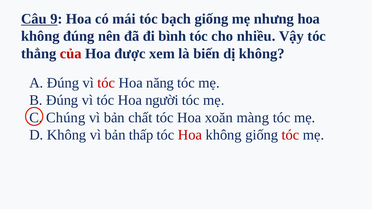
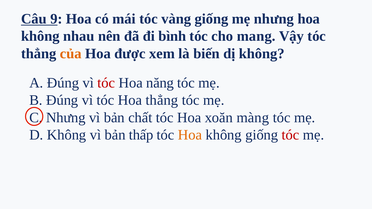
bạch: bạch -> vàng
không đúng: đúng -> nhau
nhiều: nhiều -> mang
của colour: red -> orange
Hoa người: người -> thẳng
C Chúng: Chúng -> Nhưng
Hoa at (190, 135) colour: red -> orange
